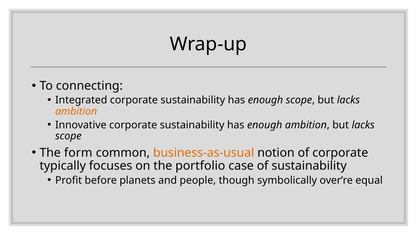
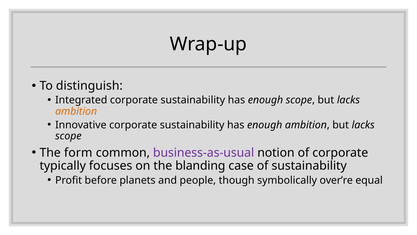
connecting: connecting -> distinguish
business-as-usual colour: orange -> purple
portfolio: portfolio -> blanding
